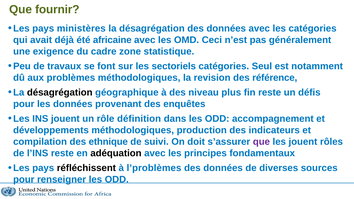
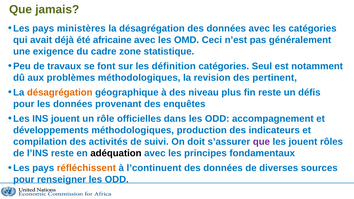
fournir: fournir -> jamais
sectoriels: sectoriels -> définition
référence: référence -> pertinent
désagrégation at (60, 93) colour: black -> orange
définition: définition -> officielles
ethnique: ethnique -> activités
réfléchissent colour: black -> orange
l’problèmes: l’problèmes -> l’continuent
